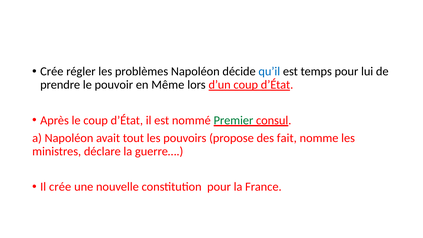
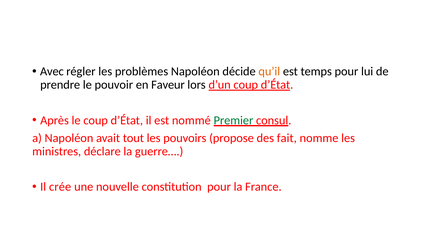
Crée at (52, 72): Crée -> Avec
qu’il colour: blue -> orange
Même: Même -> Faveur
